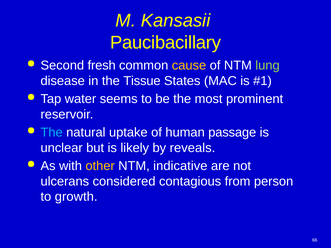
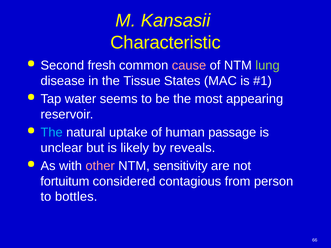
Paucibacillary: Paucibacillary -> Characteristic
cause colour: yellow -> pink
prominent: prominent -> appearing
other colour: yellow -> pink
indicative: indicative -> sensitivity
ulcerans: ulcerans -> fortuitum
growth: growth -> bottles
